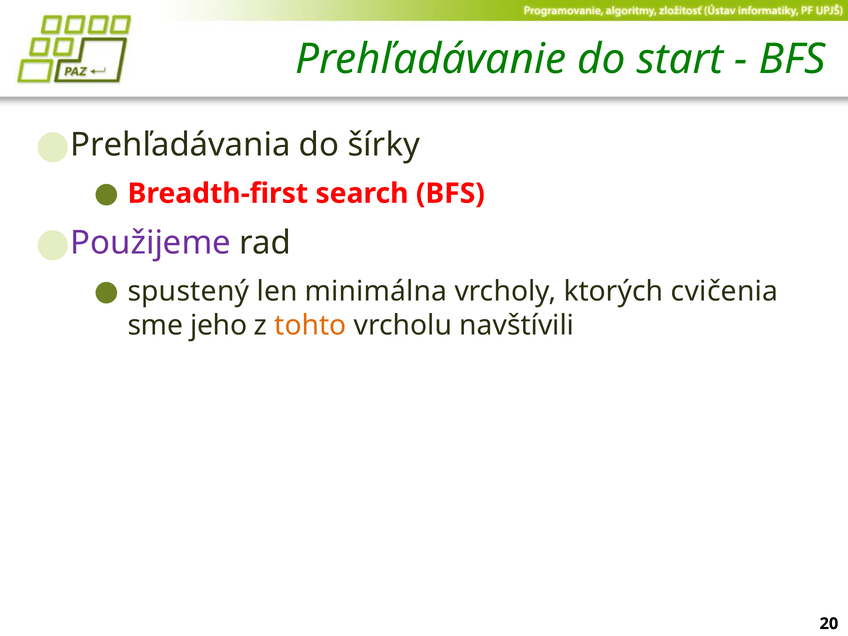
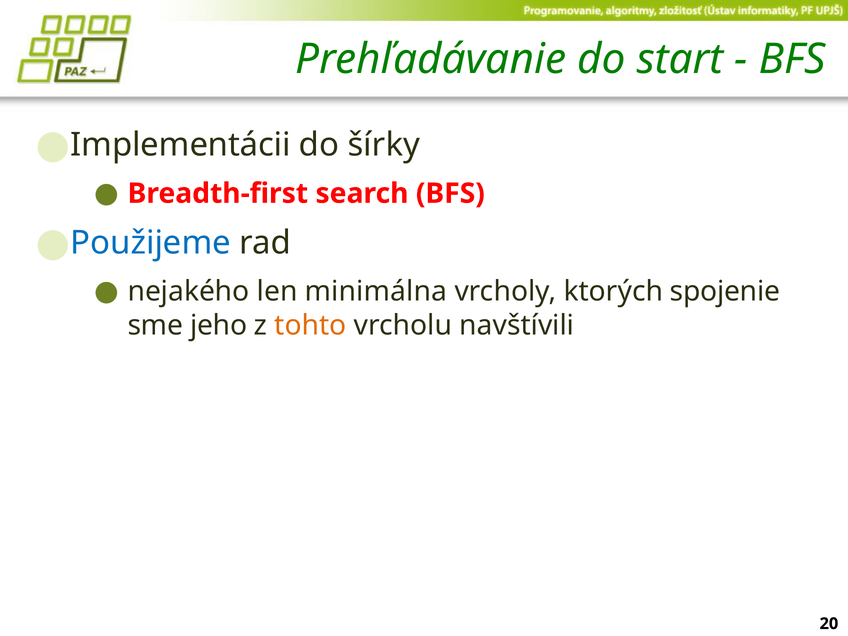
Prehľadávania: Prehľadávania -> Implementácii
Použijeme colour: purple -> blue
spustený: spustený -> nejakého
cvičenia: cvičenia -> spojenie
